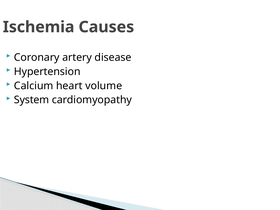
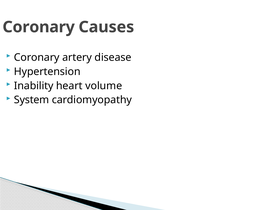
Ischemia at (39, 27): Ischemia -> Coronary
Calcium: Calcium -> Inability
